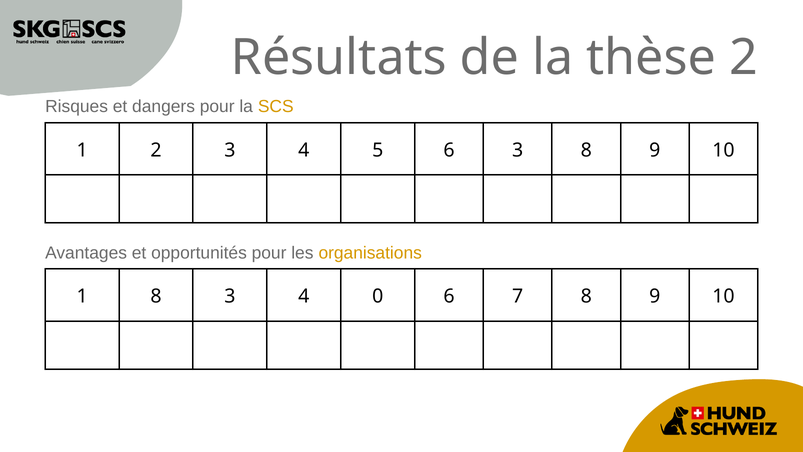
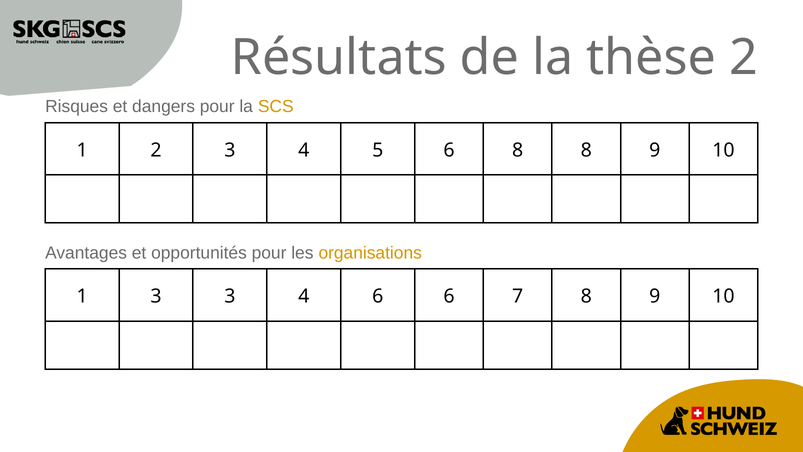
6 3: 3 -> 8
1 8: 8 -> 3
4 0: 0 -> 6
